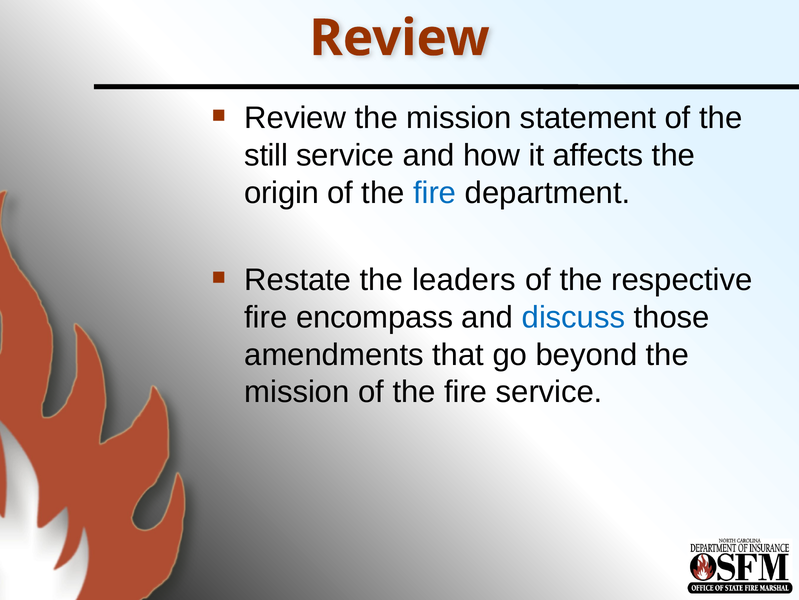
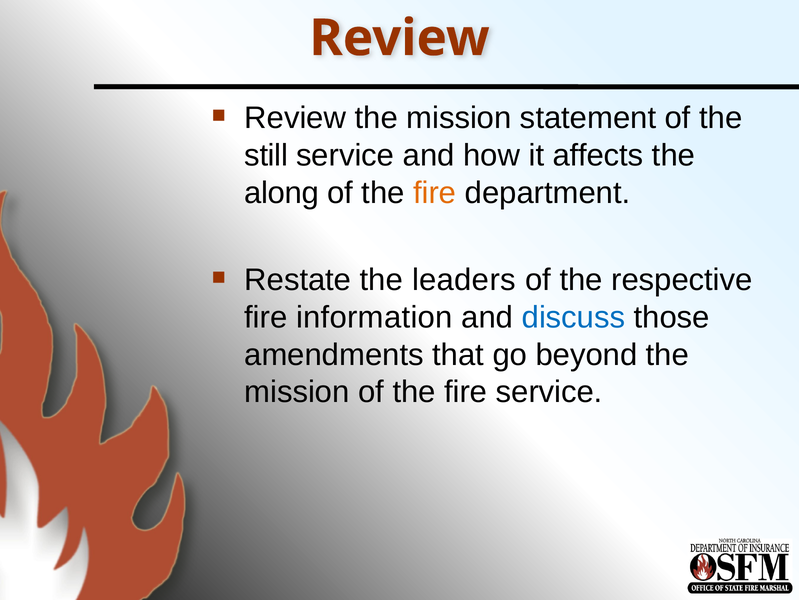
origin: origin -> along
fire at (435, 193) colour: blue -> orange
encompass: encompass -> information
